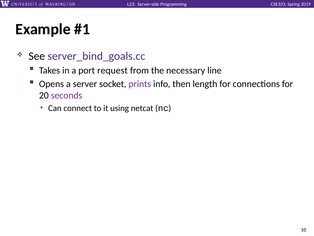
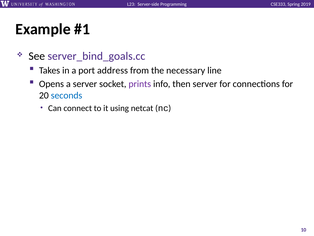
request: request -> address
then length: length -> server
seconds colour: purple -> blue
